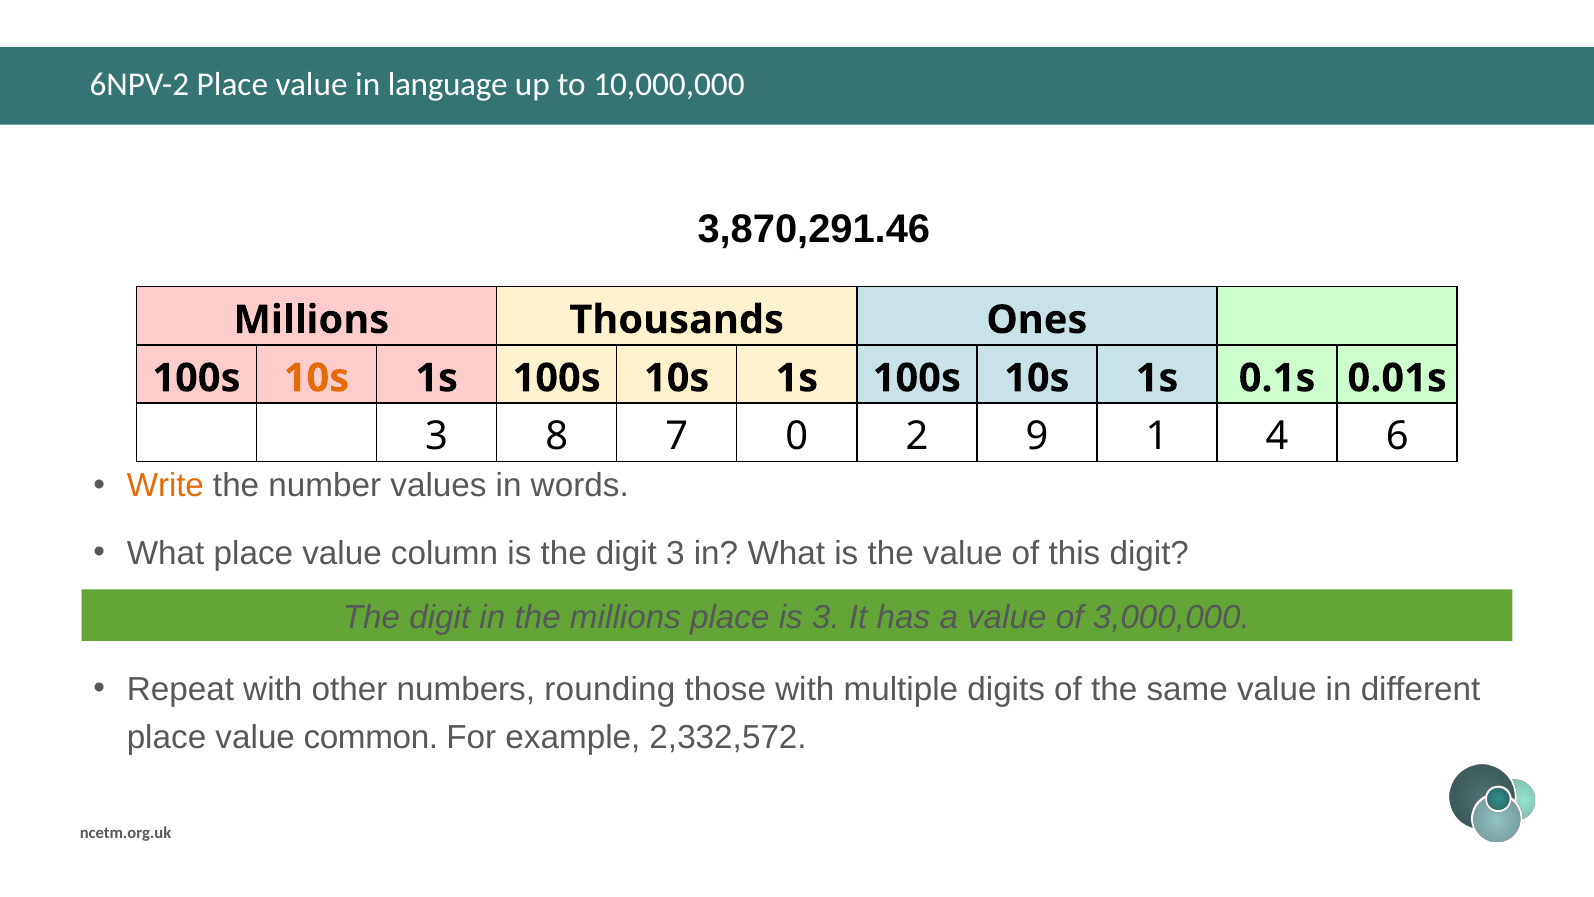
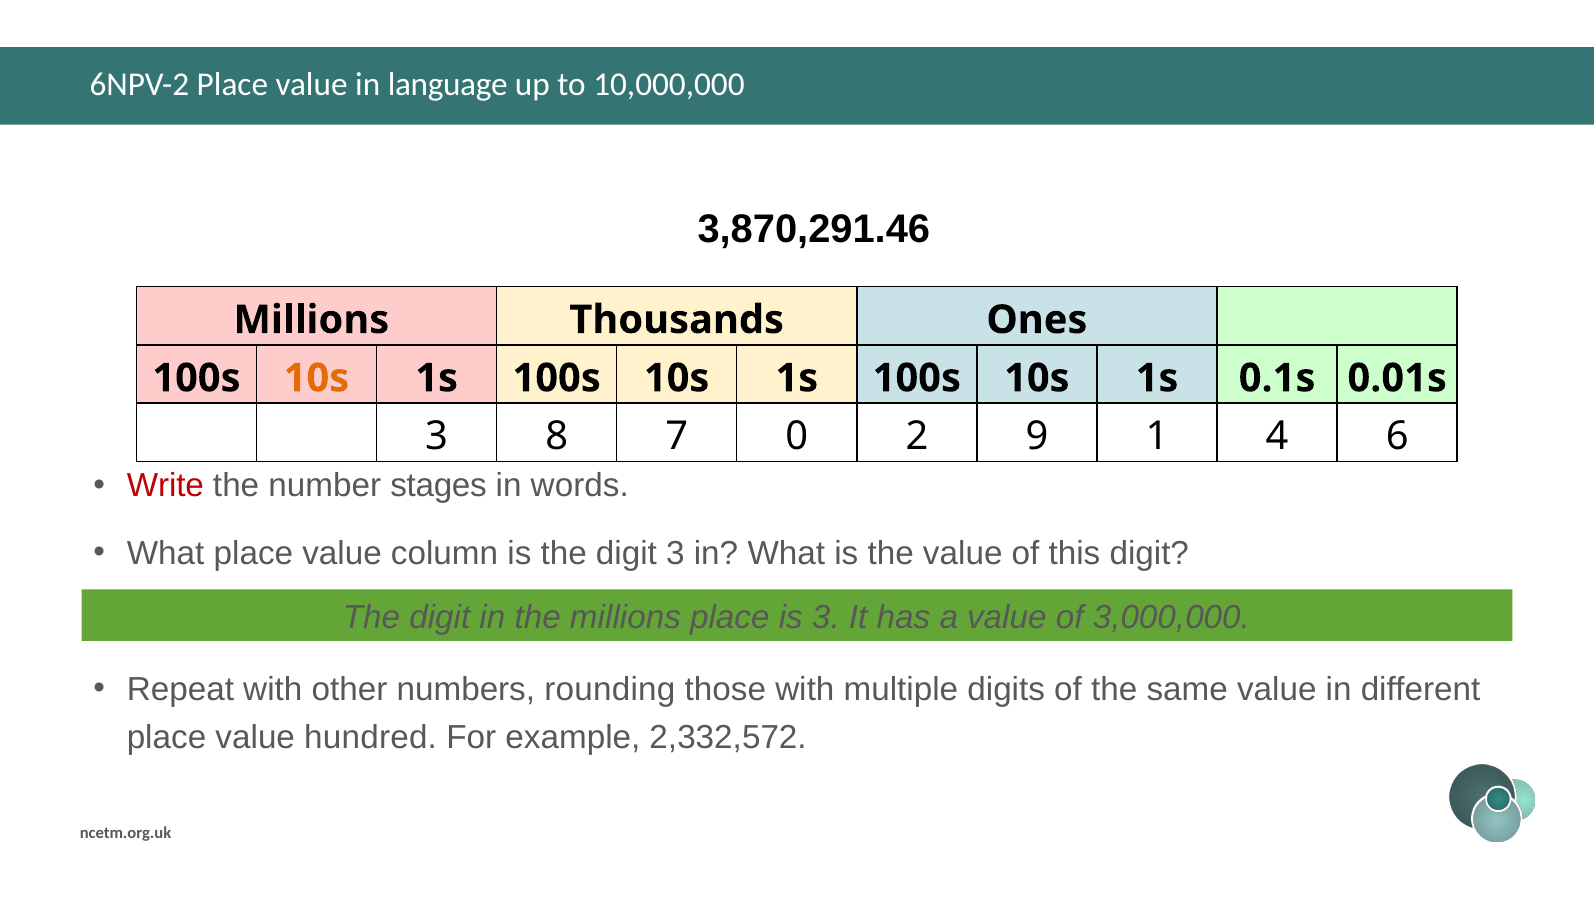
Write colour: orange -> red
values: values -> stages
common: common -> hundred
